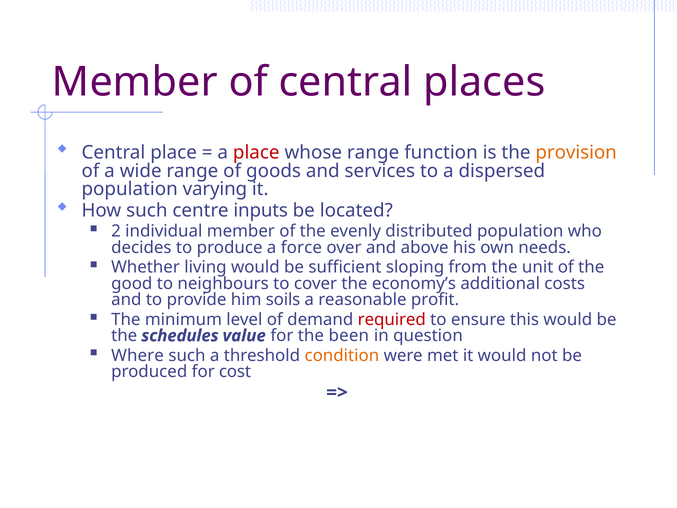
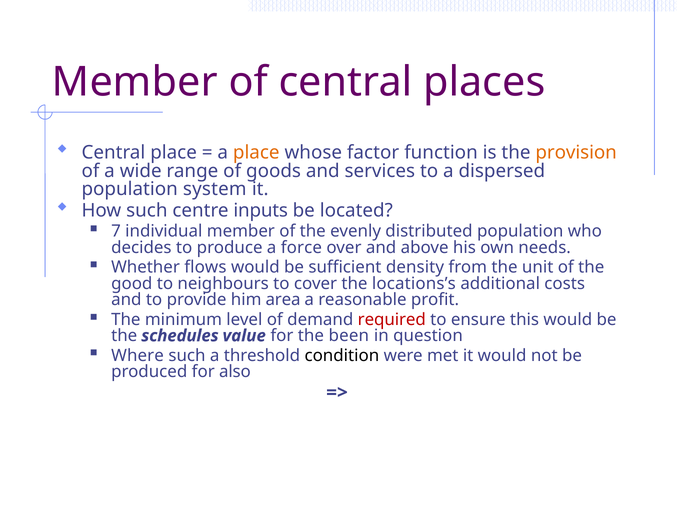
place at (256, 153) colour: red -> orange
whose range: range -> factor
varying: varying -> system
2: 2 -> 7
living: living -> flows
sloping: sloping -> density
economy’s: economy’s -> locations’s
soils: soils -> area
condition colour: orange -> black
cost: cost -> also
